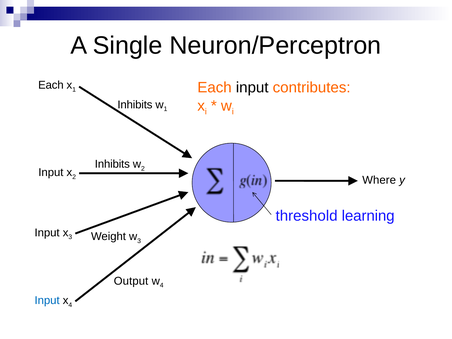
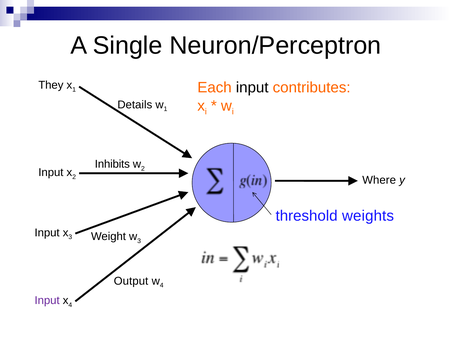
Each at (51, 85): Each -> They
Inhibits at (135, 105): Inhibits -> Details
learning: learning -> weights
Input at (47, 301) colour: blue -> purple
